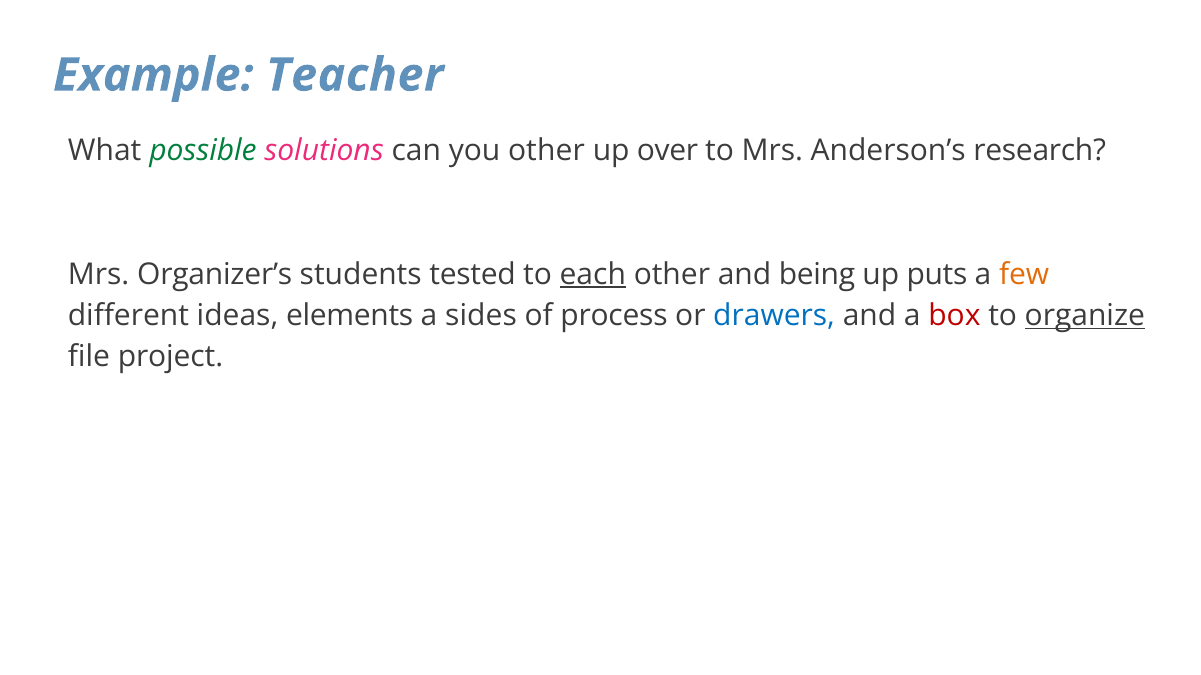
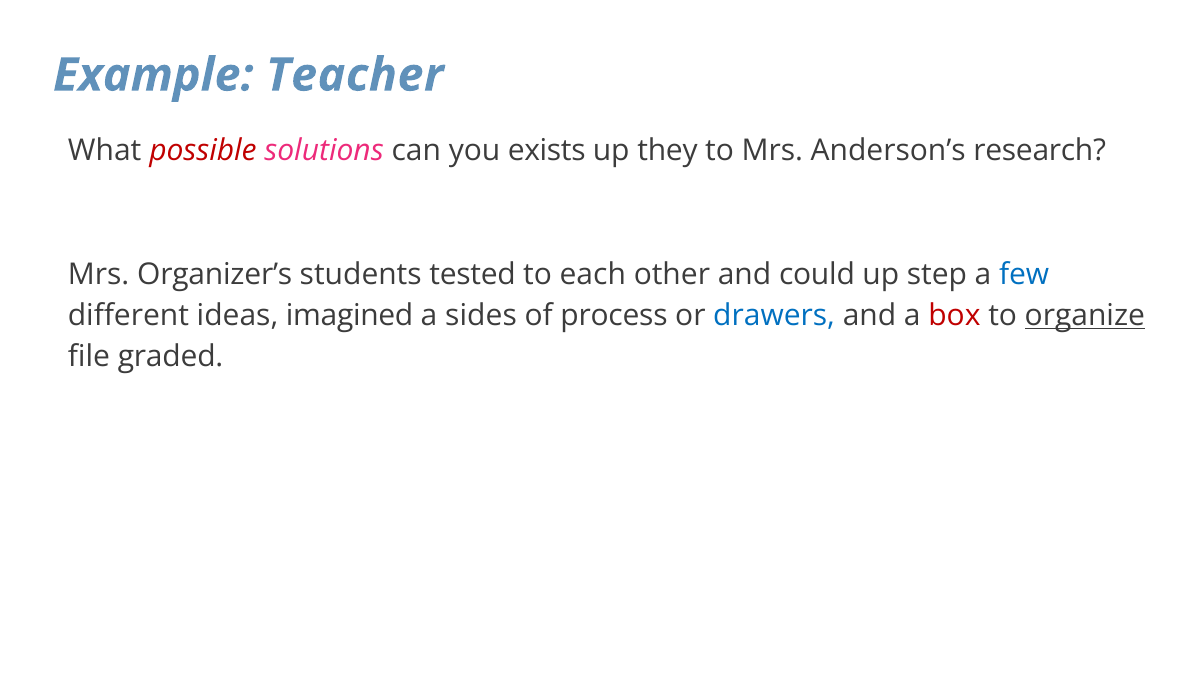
possible colour: green -> red
you other: other -> exists
over: over -> they
each underline: present -> none
being: being -> could
puts: puts -> step
few colour: orange -> blue
elements: elements -> imagined
project: project -> graded
